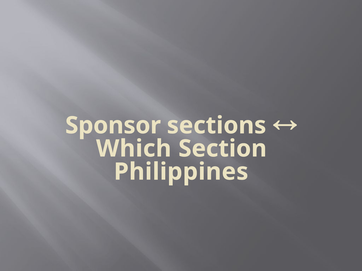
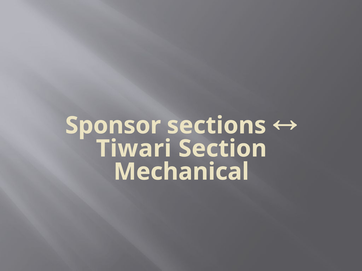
Which: Which -> Tiwari
Philippines: Philippines -> Mechanical
